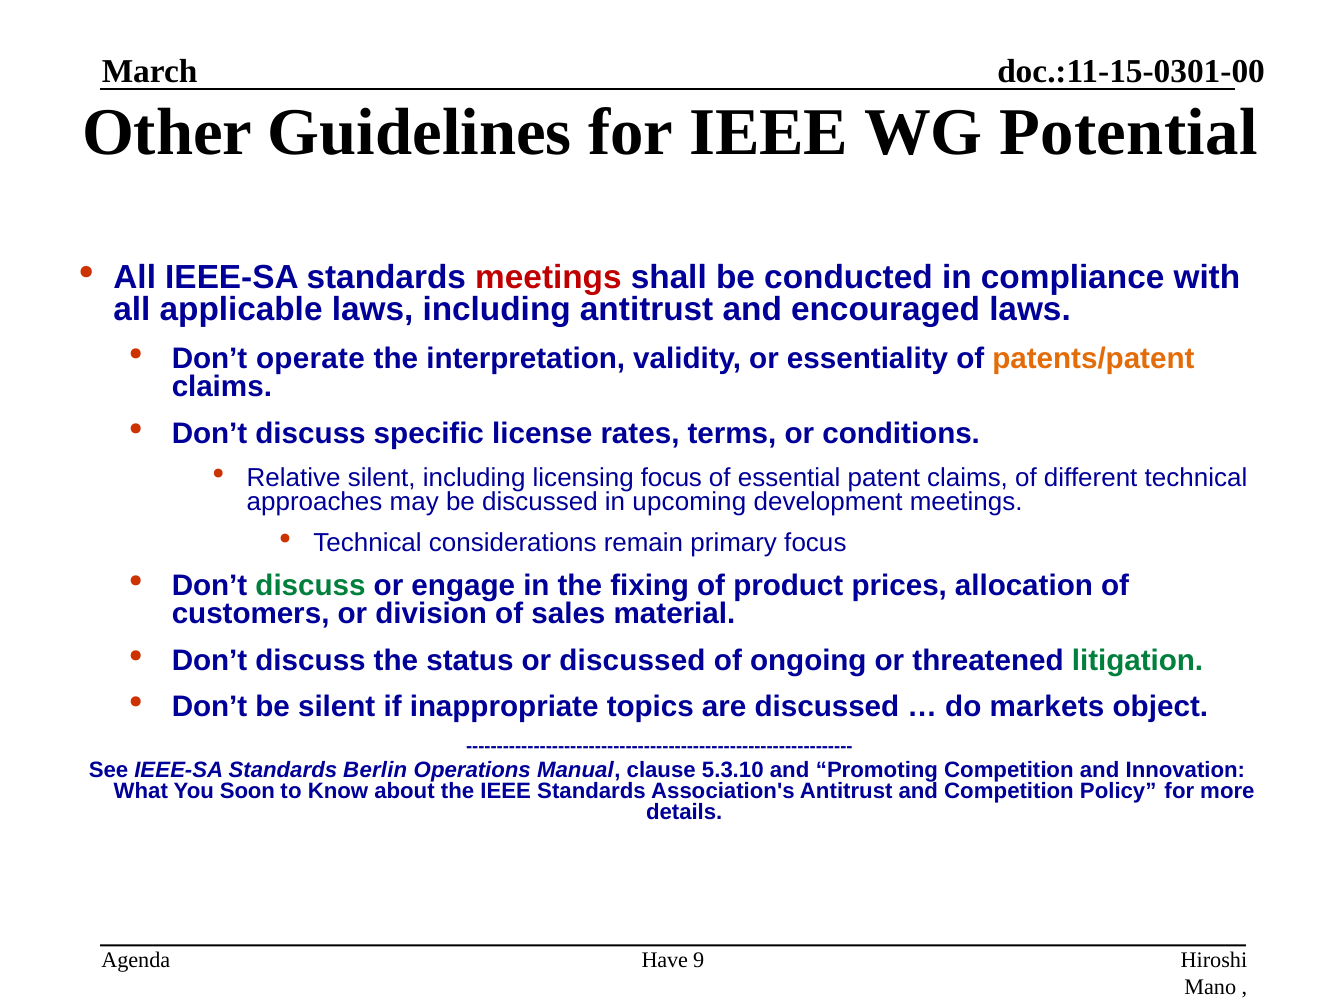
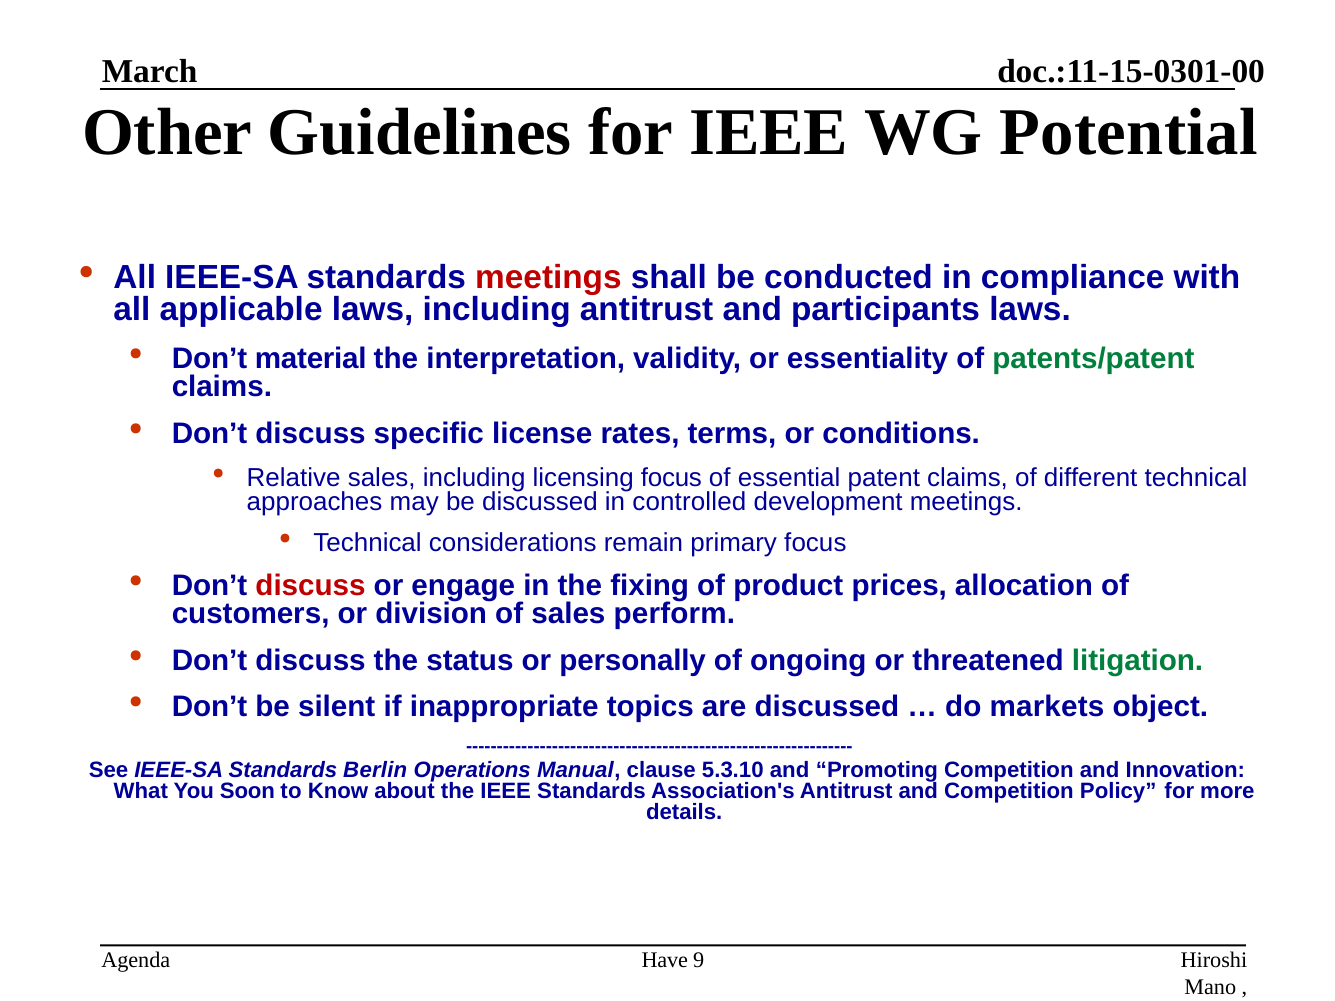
encouraged: encouraged -> participants
operate: operate -> material
patents/patent colour: orange -> green
Relative silent: silent -> sales
upcoming: upcoming -> controlled
discuss at (311, 586) colour: green -> red
material: material -> perform
or discussed: discussed -> personally
